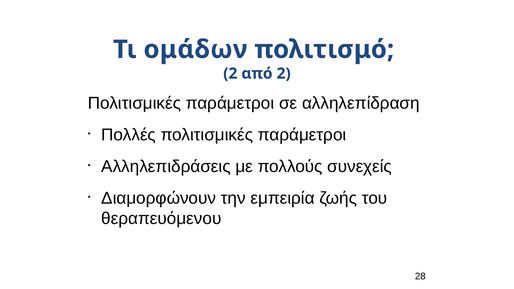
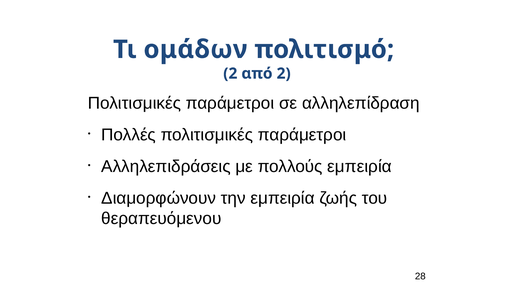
πολλούς συνεχείς: συνεχείς -> εμπειρία
